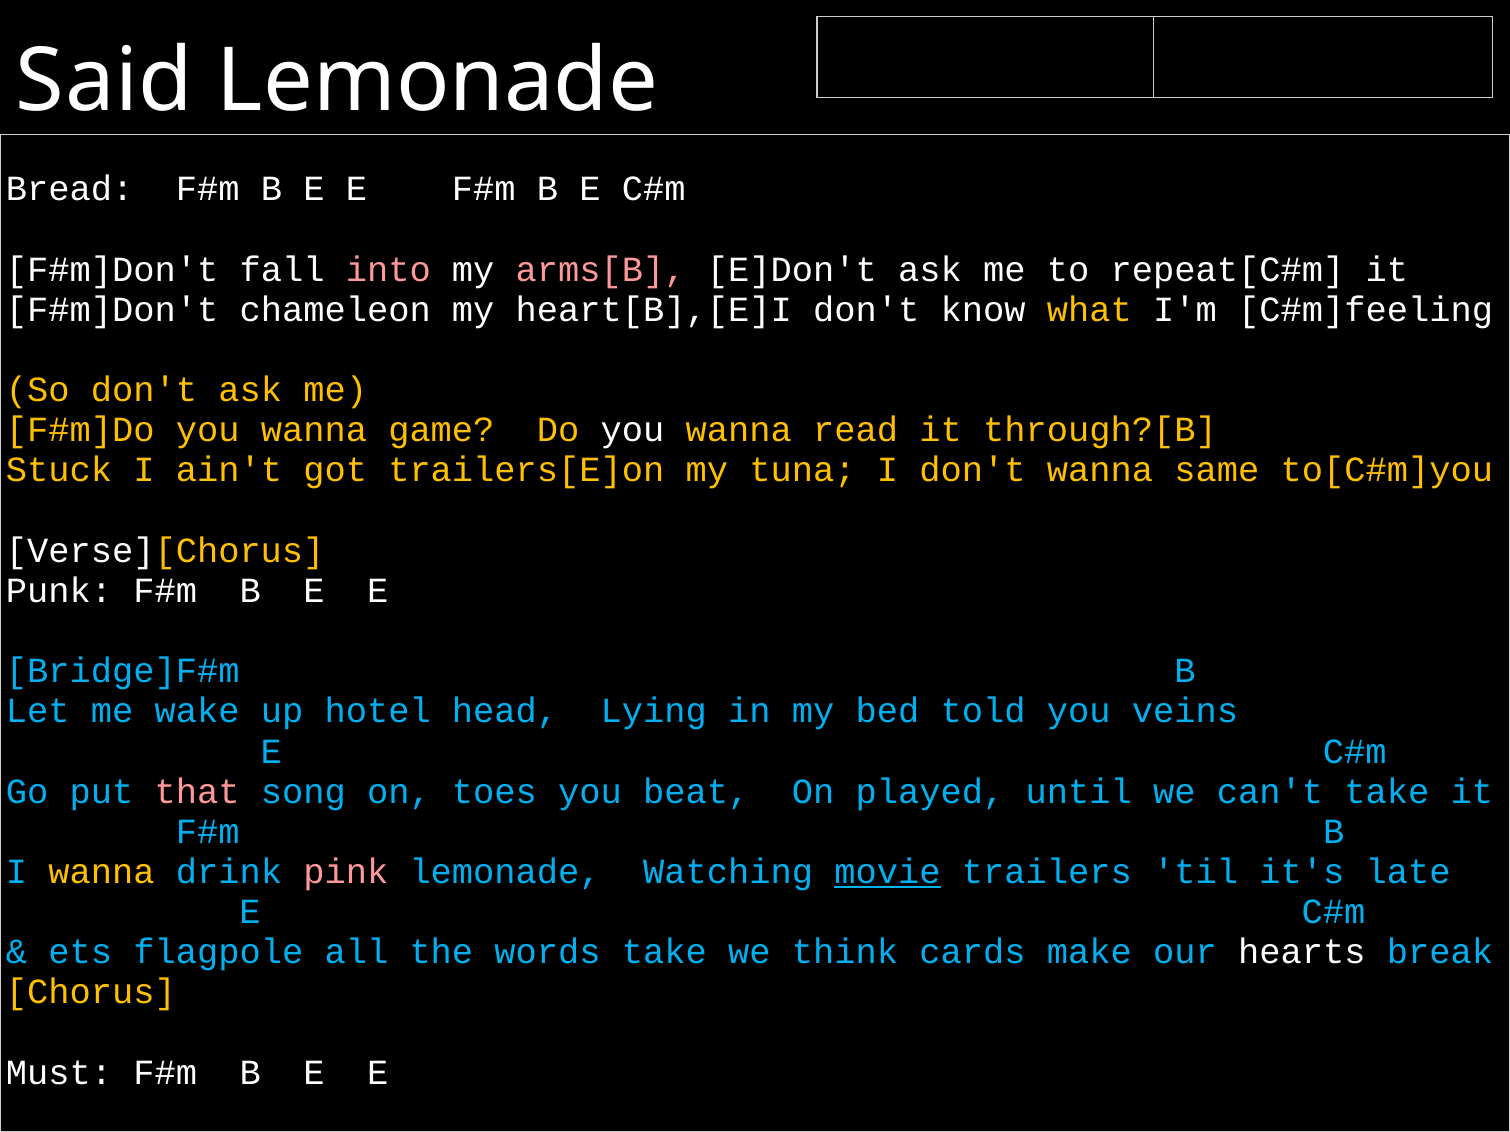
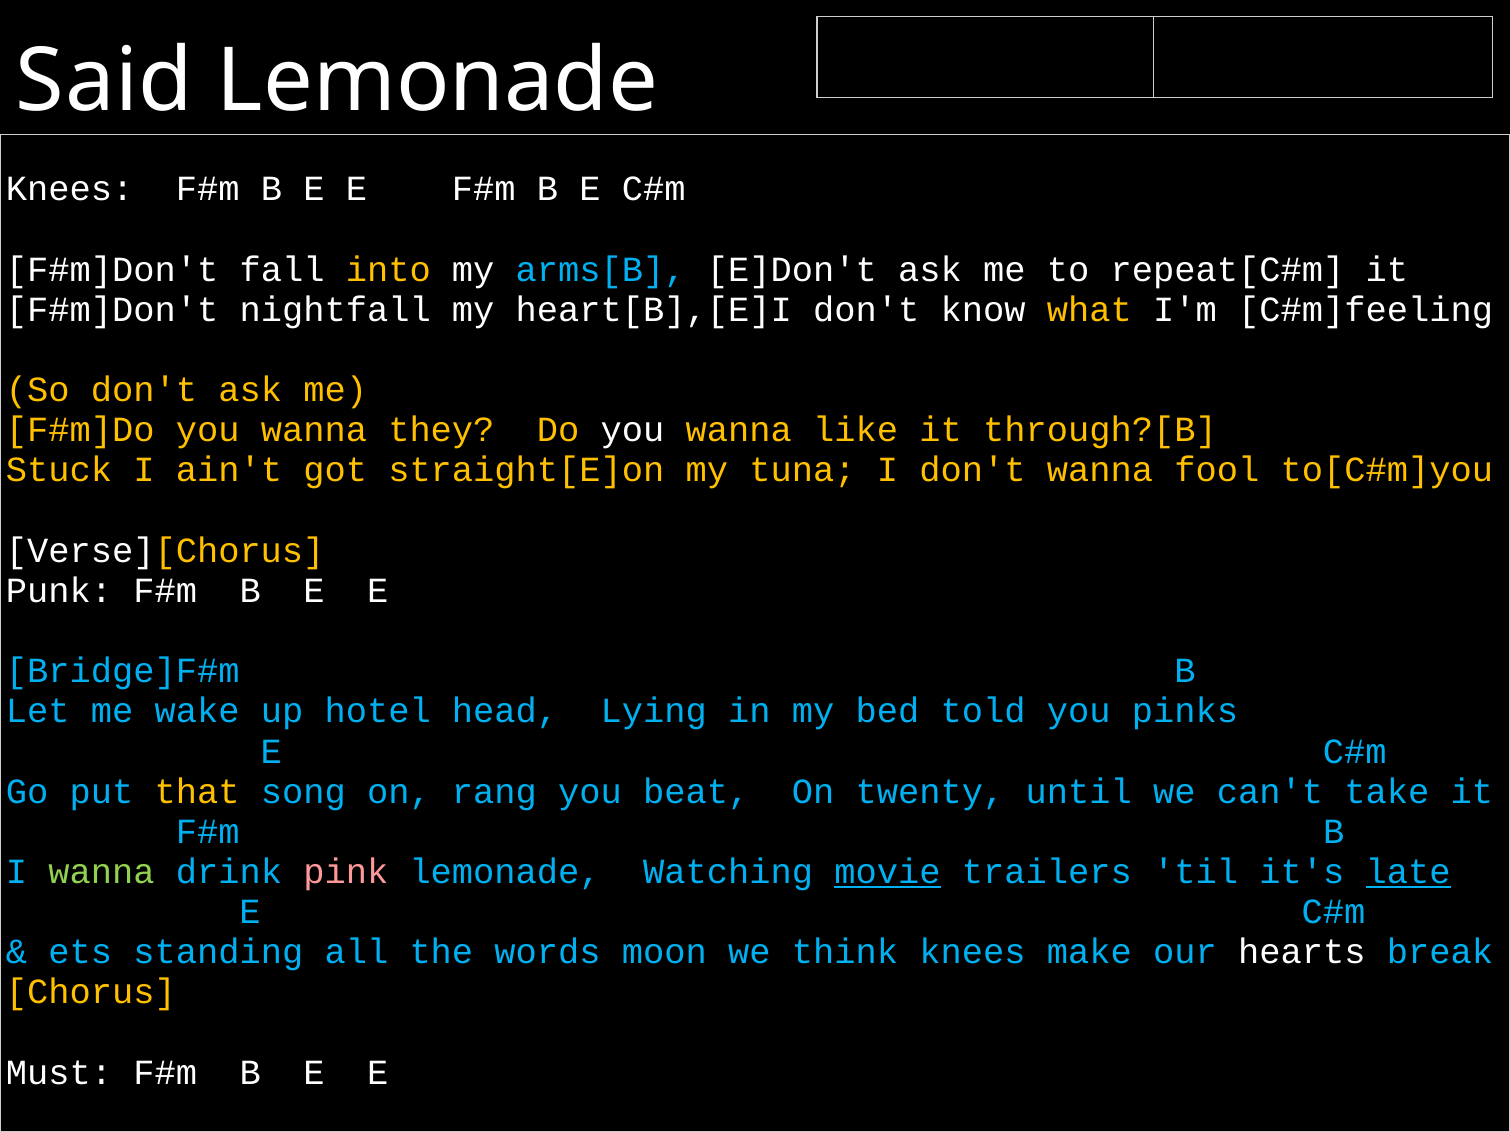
Bread at (70, 189): Bread -> Knees
into colour: pink -> yellow
arms[B colour: pink -> light blue
chameleon: chameleon -> nightfall
game: game -> they
read: read -> like
trailers[E]on: trailers[E]on -> straight[E]on
same: same -> fool
veins: veins -> pinks
that colour: pink -> yellow
toes: toes -> rang
played: played -> twenty
wanna at (101, 872) colour: yellow -> light green
late underline: none -> present
flagpole: flagpole -> standing
words take: take -> moon
think cards: cards -> knees
